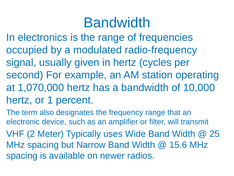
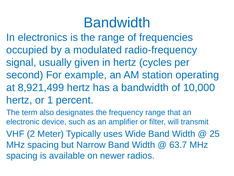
1,070,000: 1,070,000 -> 8,921,499
15.6: 15.6 -> 63.7
